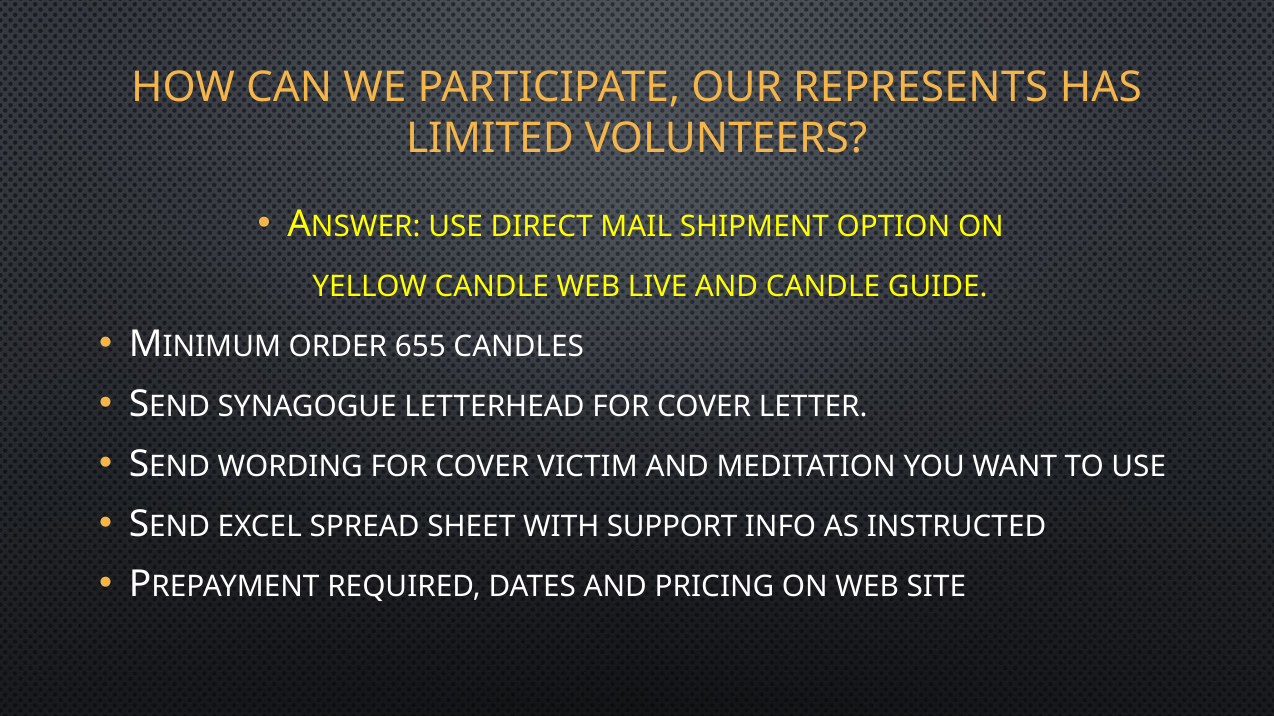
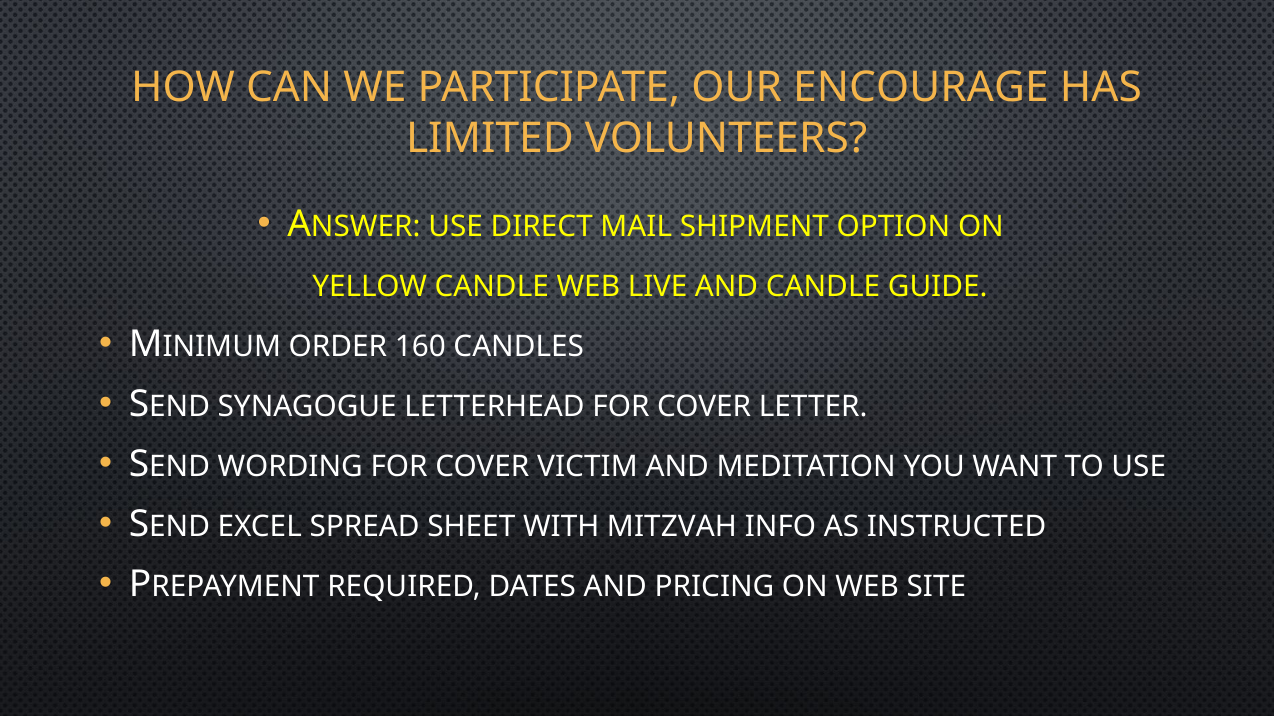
REPRESENTS: REPRESENTS -> ENCOURAGE
655: 655 -> 160
SUPPORT: SUPPORT -> MITZVAH
